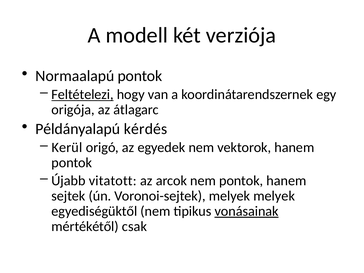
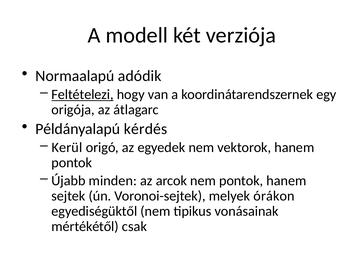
Normaalapú pontok: pontok -> adódik
vitatott: vitatott -> minden
melyek melyek: melyek -> órákon
vonásainak underline: present -> none
